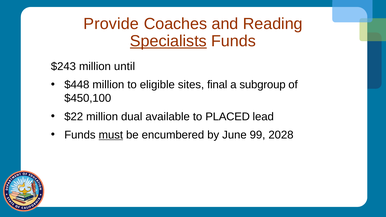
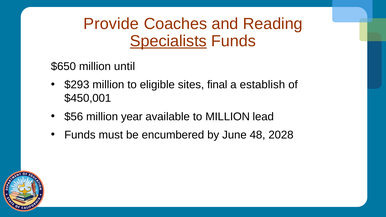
$243: $243 -> $650
$448: $448 -> $293
subgroup: subgroup -> establish
$450,100: $450,100 -> $450,001
$22: $22 -> $56
dual: dual -> year
to PLACED: PLACED -> MILLION
must underline: present -> none
99: 99 -> 48
